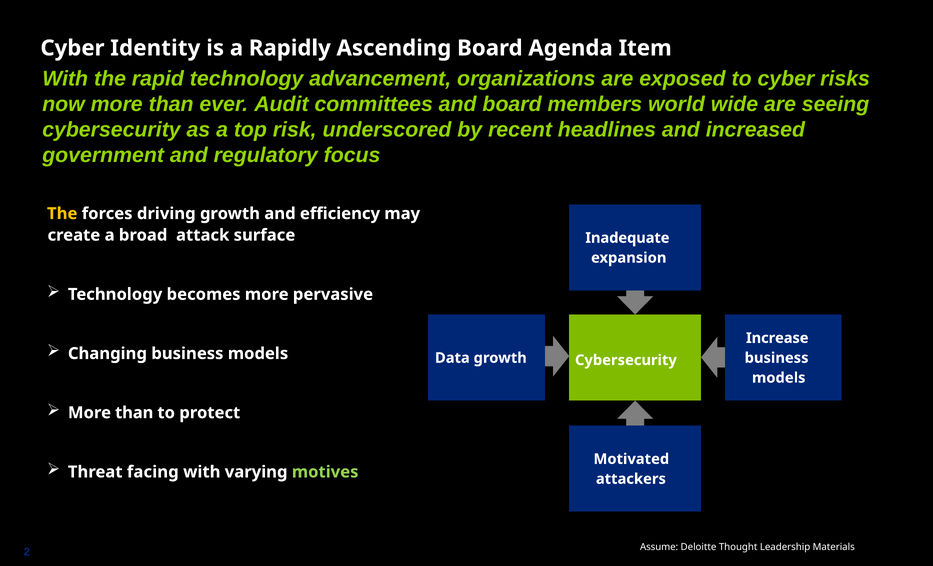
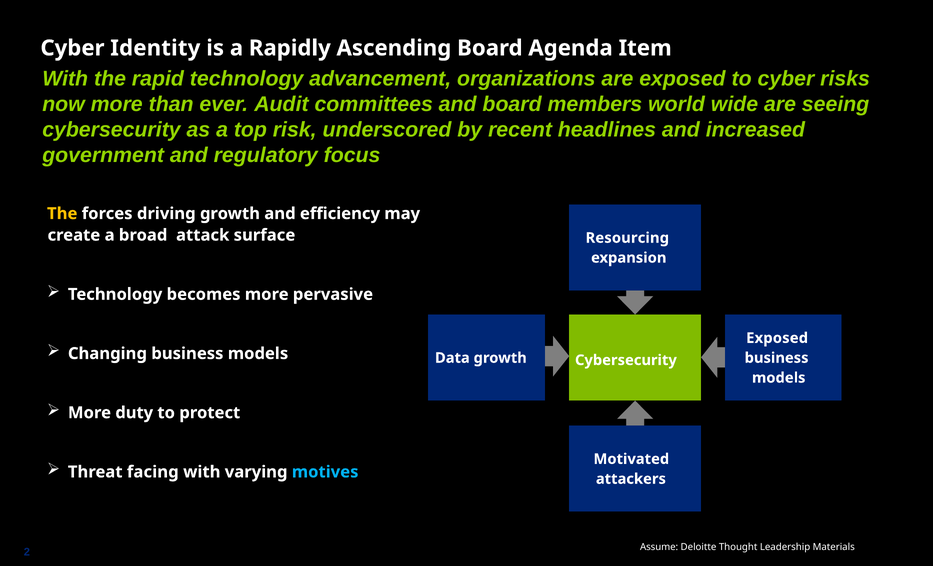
Inadequate: Inadequate -> Resourcing
Increase at (777, 338): Increase -> Exposed
than at (134, 413): than -> duty
motives colour: light green -> light blue
